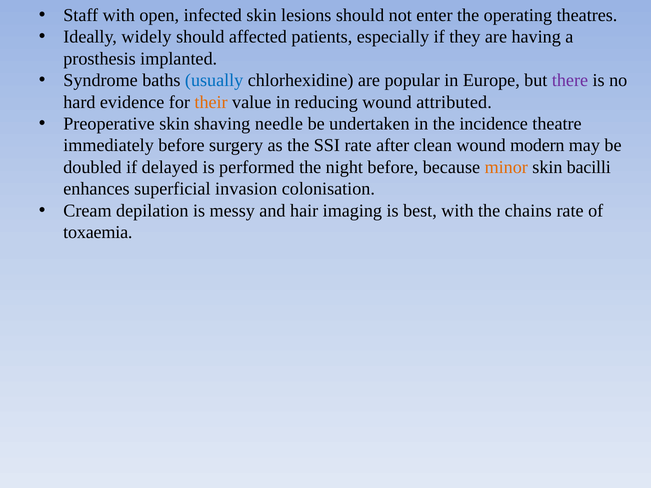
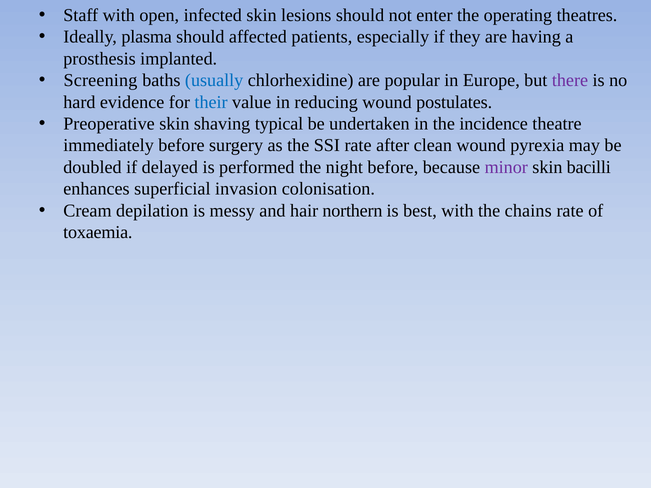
widely: widely -> plasma
Syndrome: Syndrome -> Screening
their colour: orange -> blue
attributed: attributed -> postulates
needle: needle -> typical
modern: modern -> pyrexia
minor colour: orange -> purple
imaging: imaging -> northern
